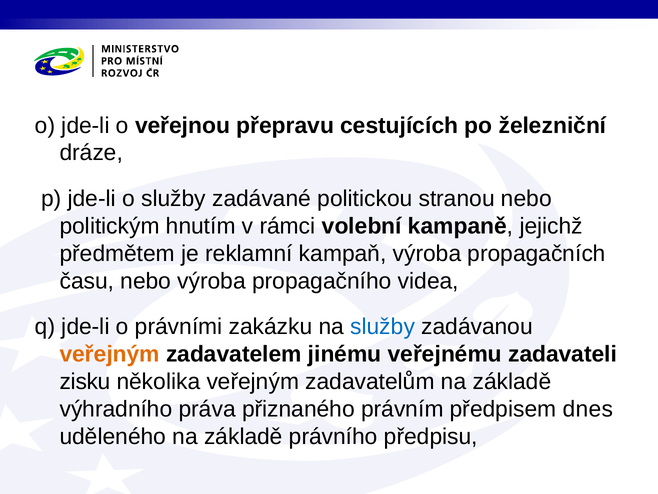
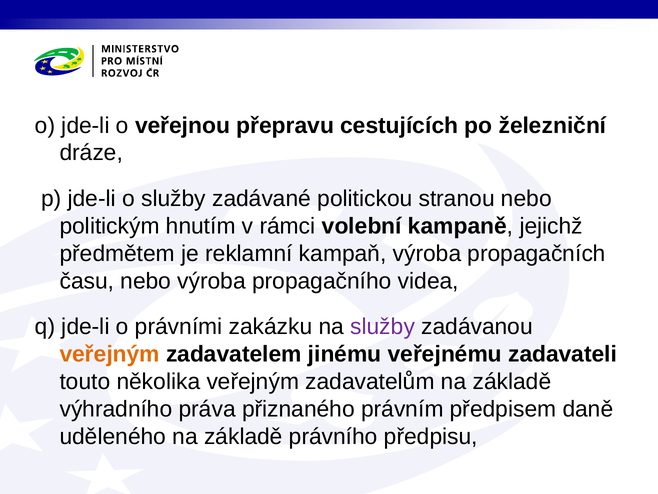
služby at (383, 326) colour: blue -> purple
zisku: zisku -> touto
dnes: dnes -> daně
